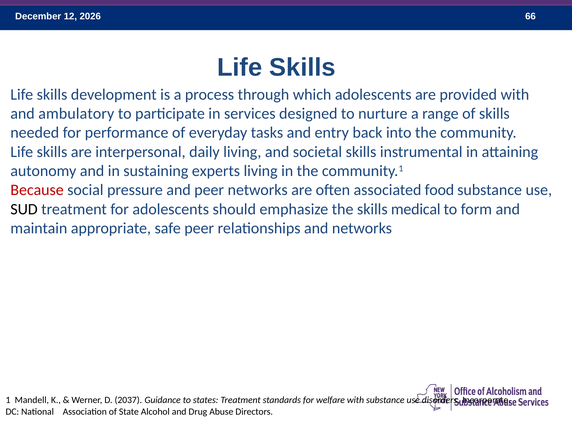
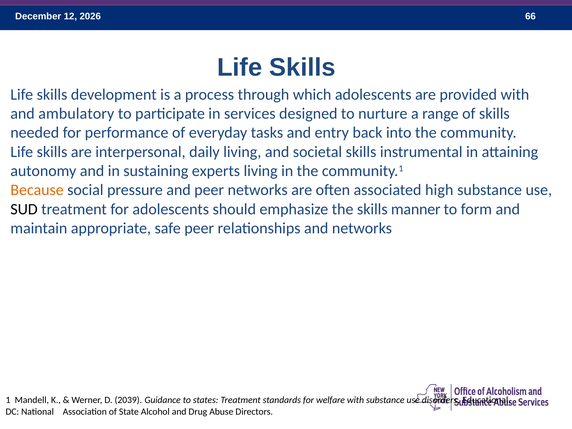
Because colour: red -> orange
food: food -> high
medical: medical -> manner
2037: 2037 -> 2039
Incorporate: Incorporate -> Educational
